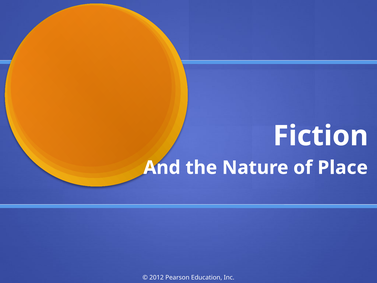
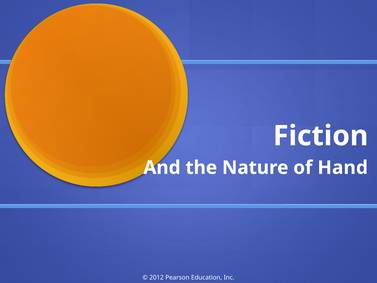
Place: Place -> Hand
